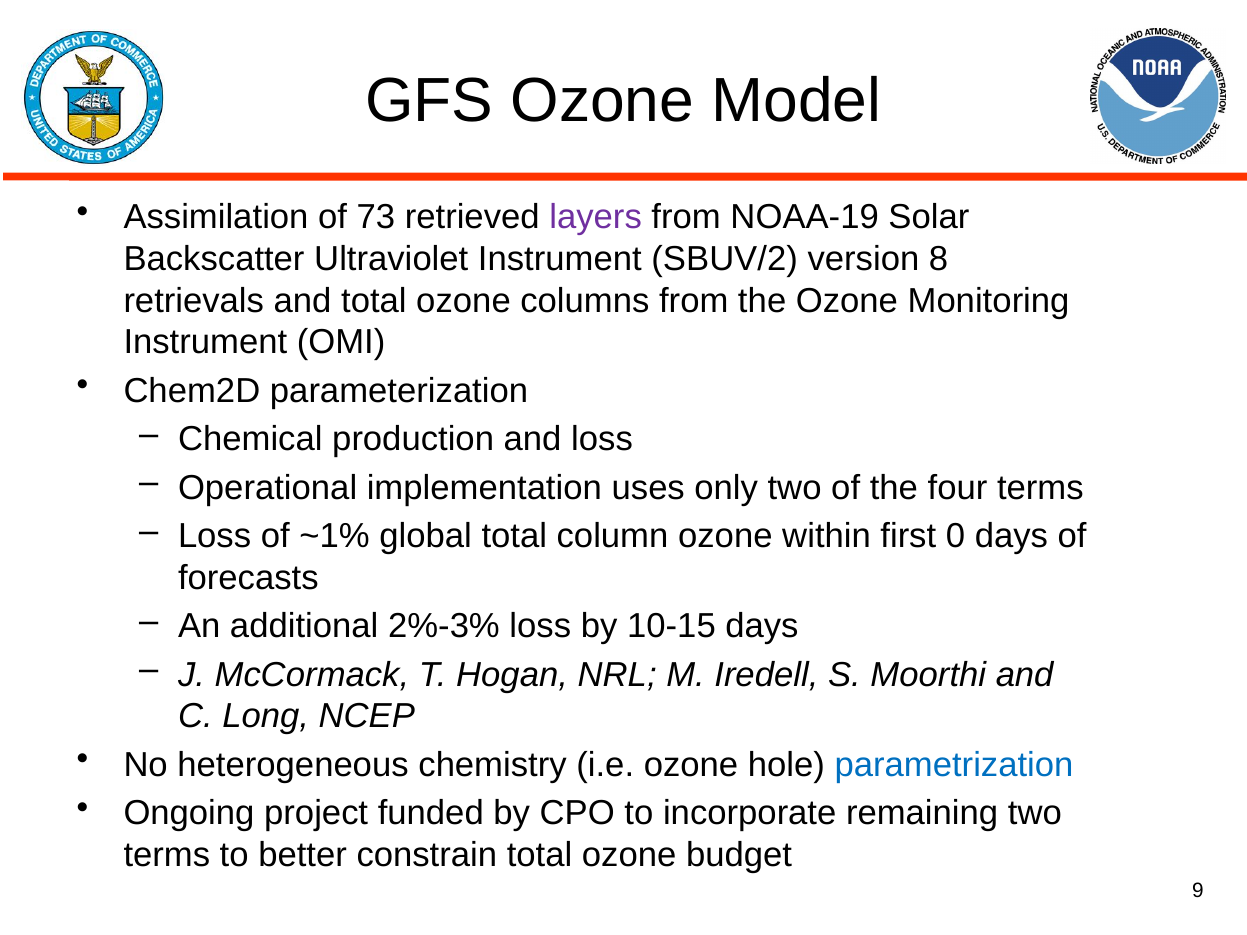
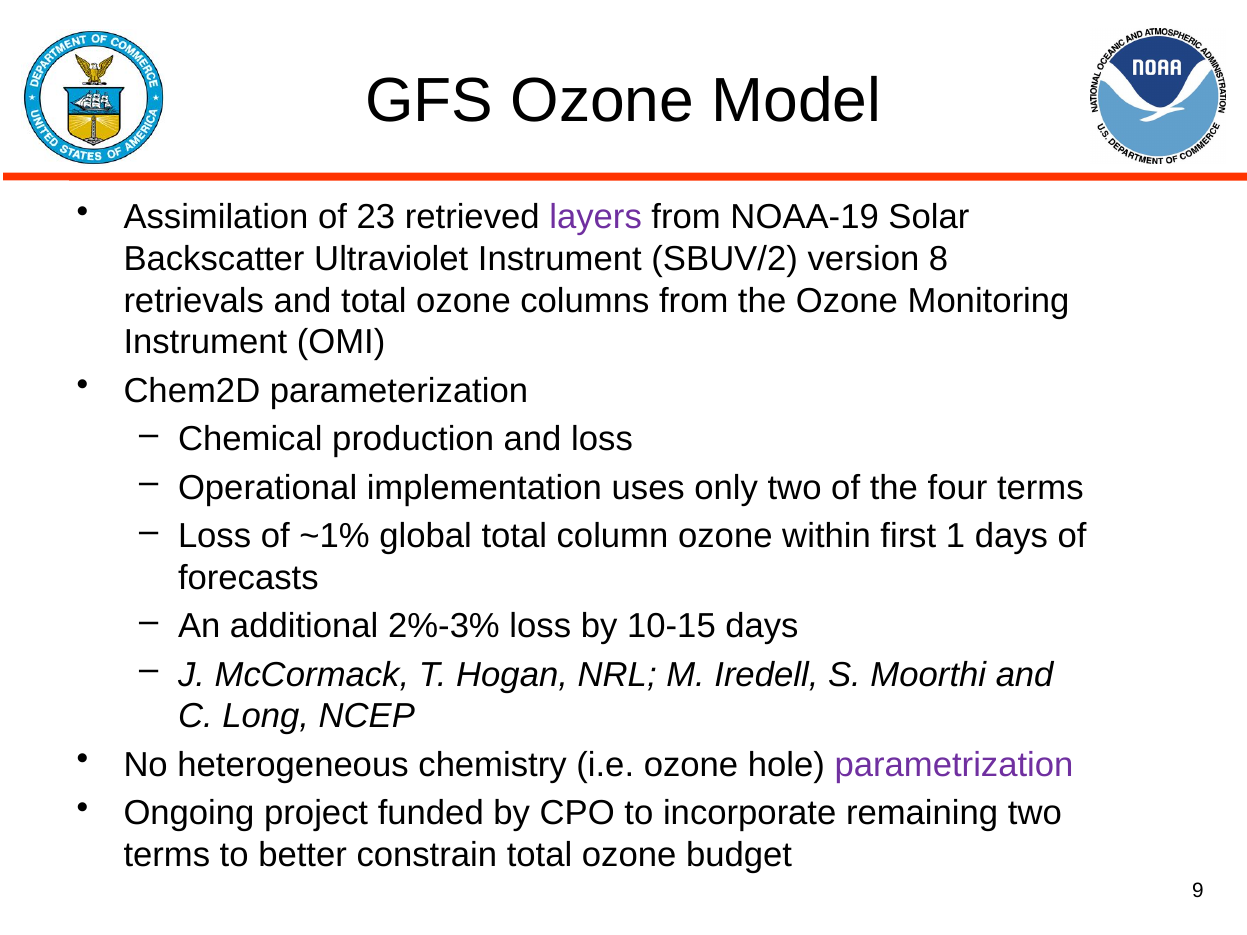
73: 73 -> 23
0: 0 -> 1
parametrization colour: blue -> purple
